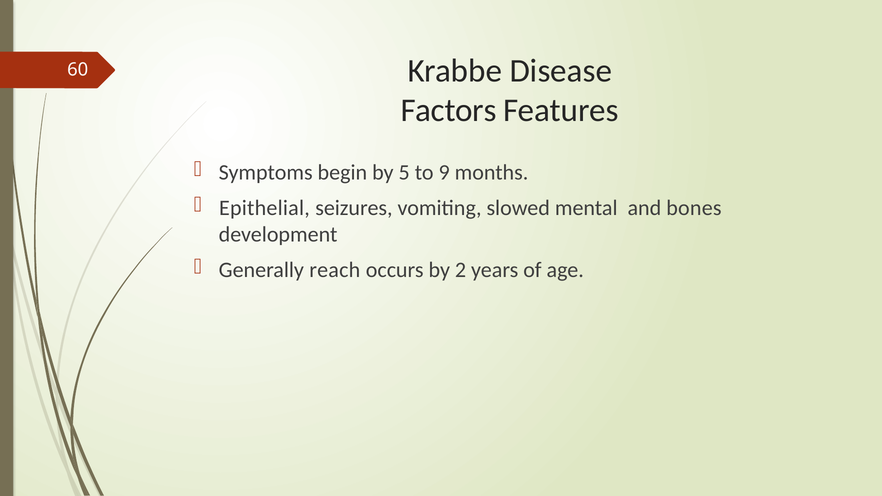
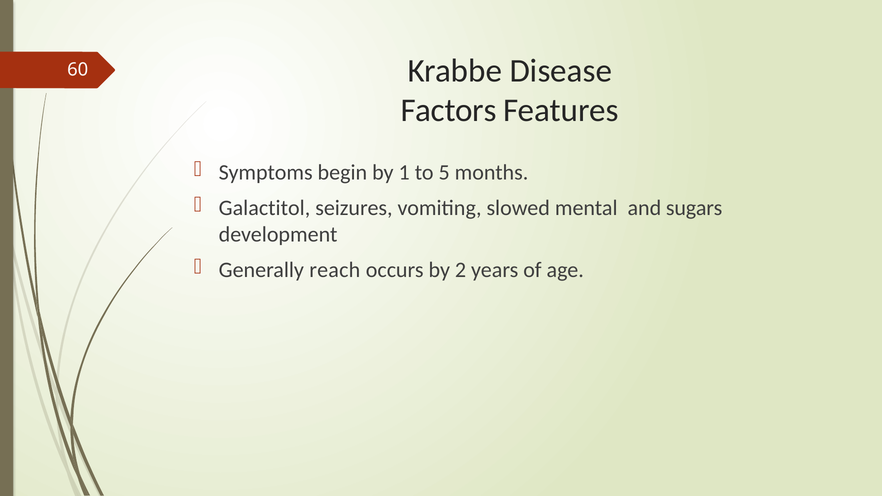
5: 5 -> 1
9: 9 -> 5
Epithelial: Epithelial -> Galactitol
bones: bones -> sugars
